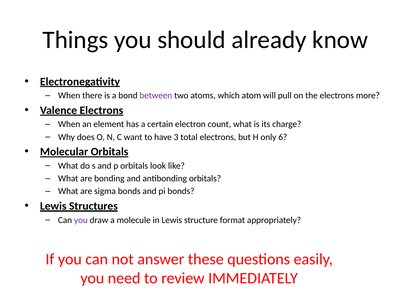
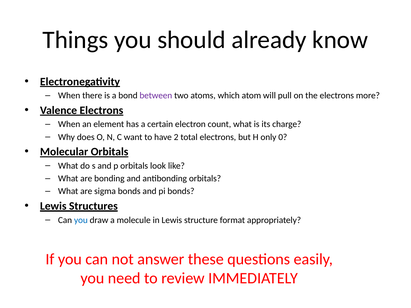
3: 3 -> 2
6: 6 -> 0
you at (81, 220) colour: purple -> blue
